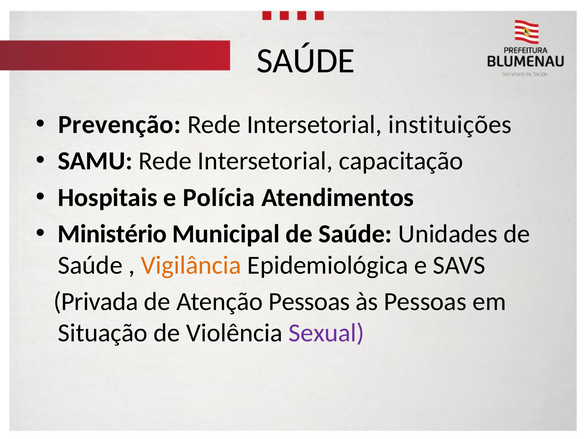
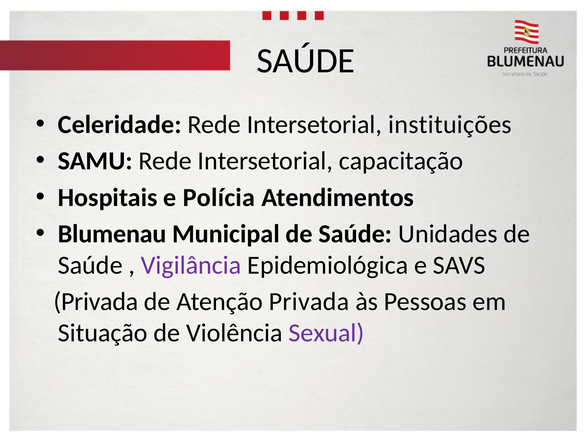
Prevenção: Prevenção -> Celeridade
Ministério: Ministério -> Blumenau
Vigilância colour: orange -> purple
Atenção Pessoas: Pessoas -> Privada
